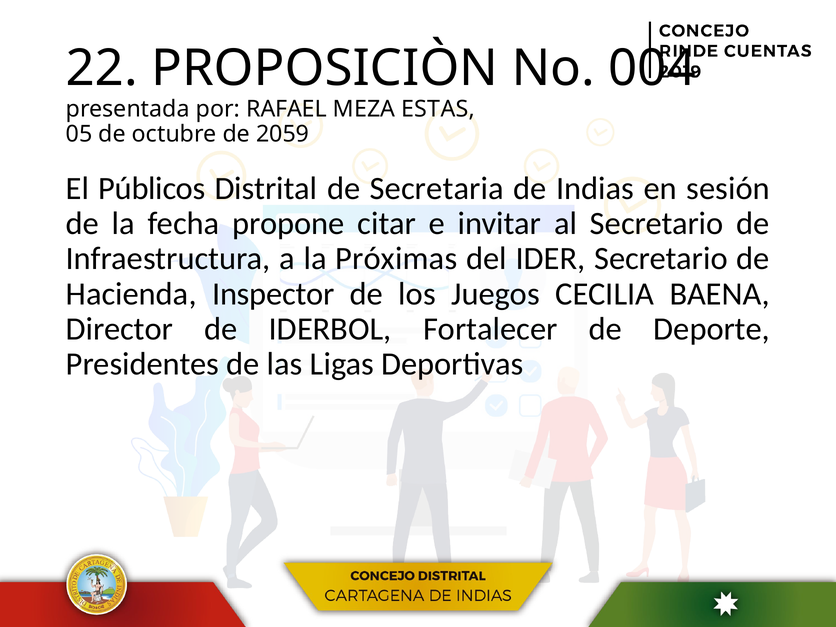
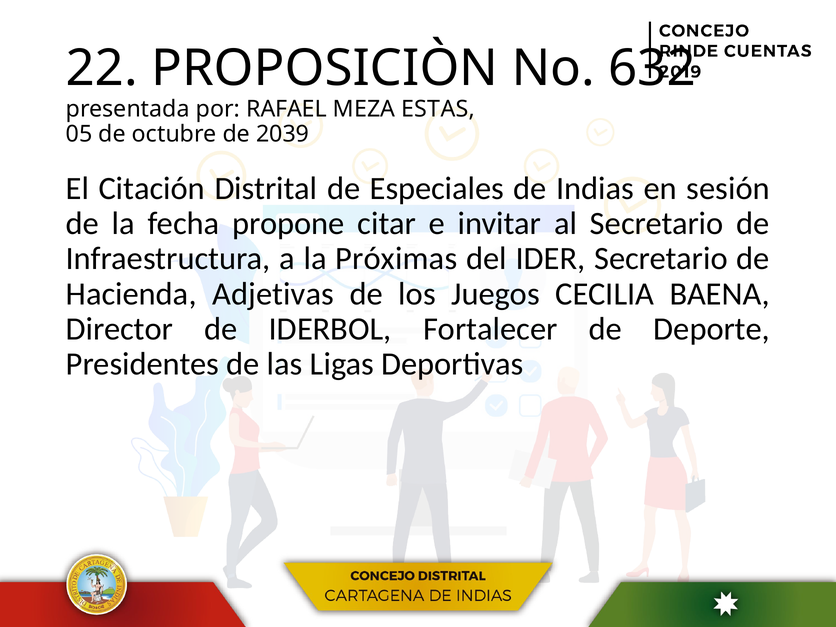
004: 004 -> 632
2059: 2059 -> 2039
Públicos: Públicos -> Citación
Secretaria: Secretaria -> Especiales
Inspector: Inspector -> Adjetivas
